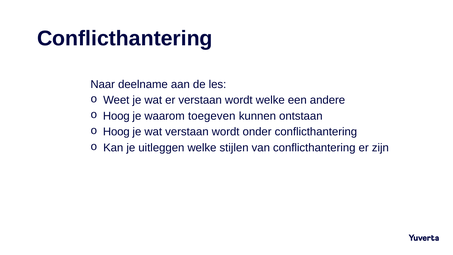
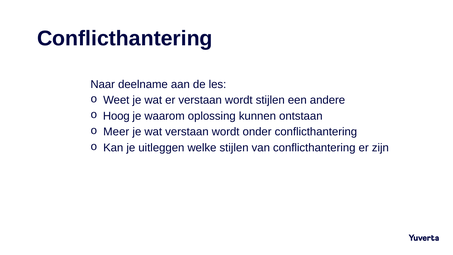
wordt welke: welke -> stijlen
toegeven: toegeven -> oplossing
Hoog at (116, 132): Hoog -> Meer
